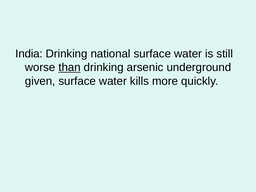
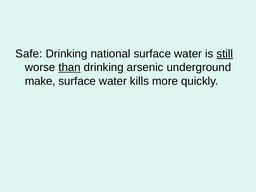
India: India -> Safe
still underline: none -> present
given: given -> make
